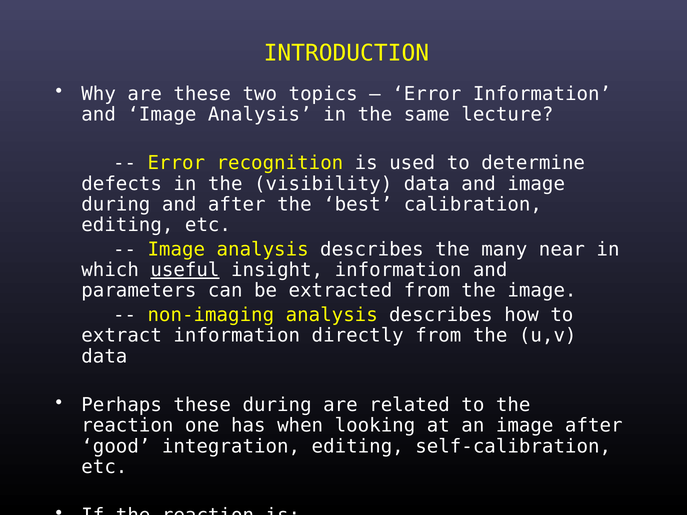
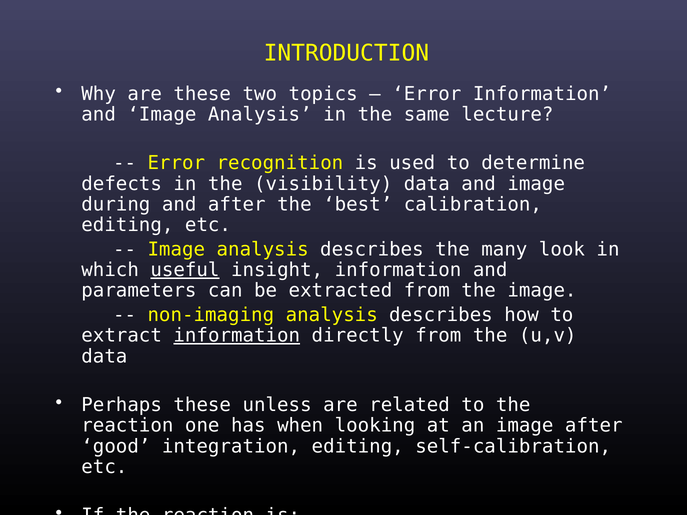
near: near -> look
information at (237, 336) underline: none -> present
these during: during -> unless
